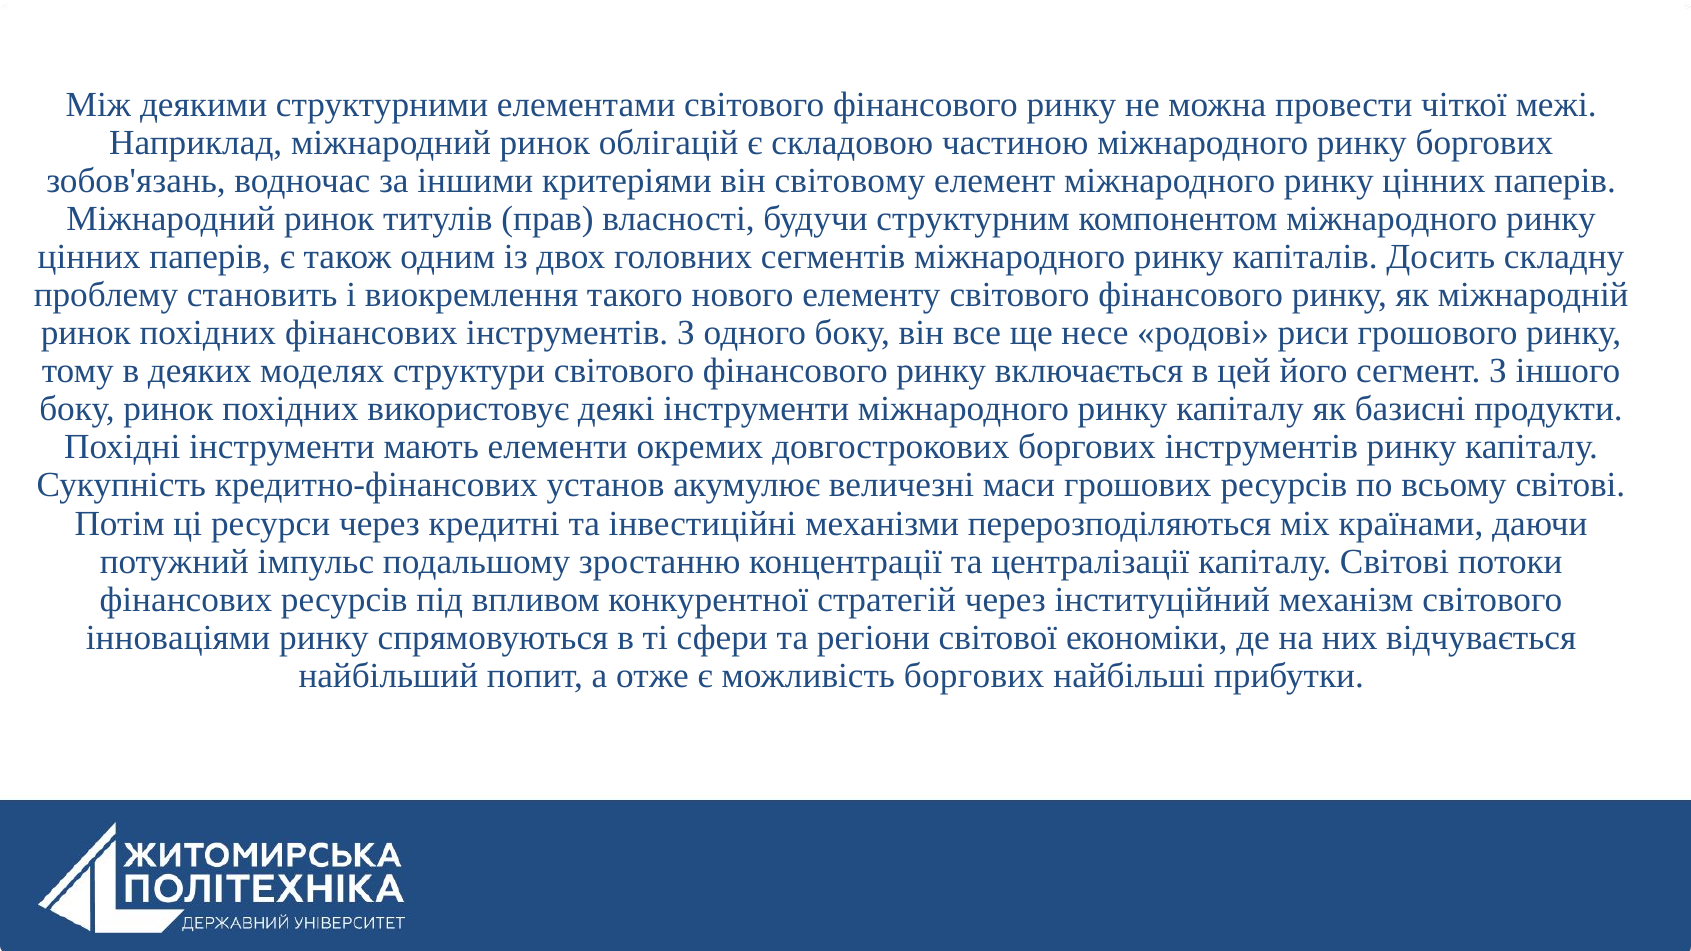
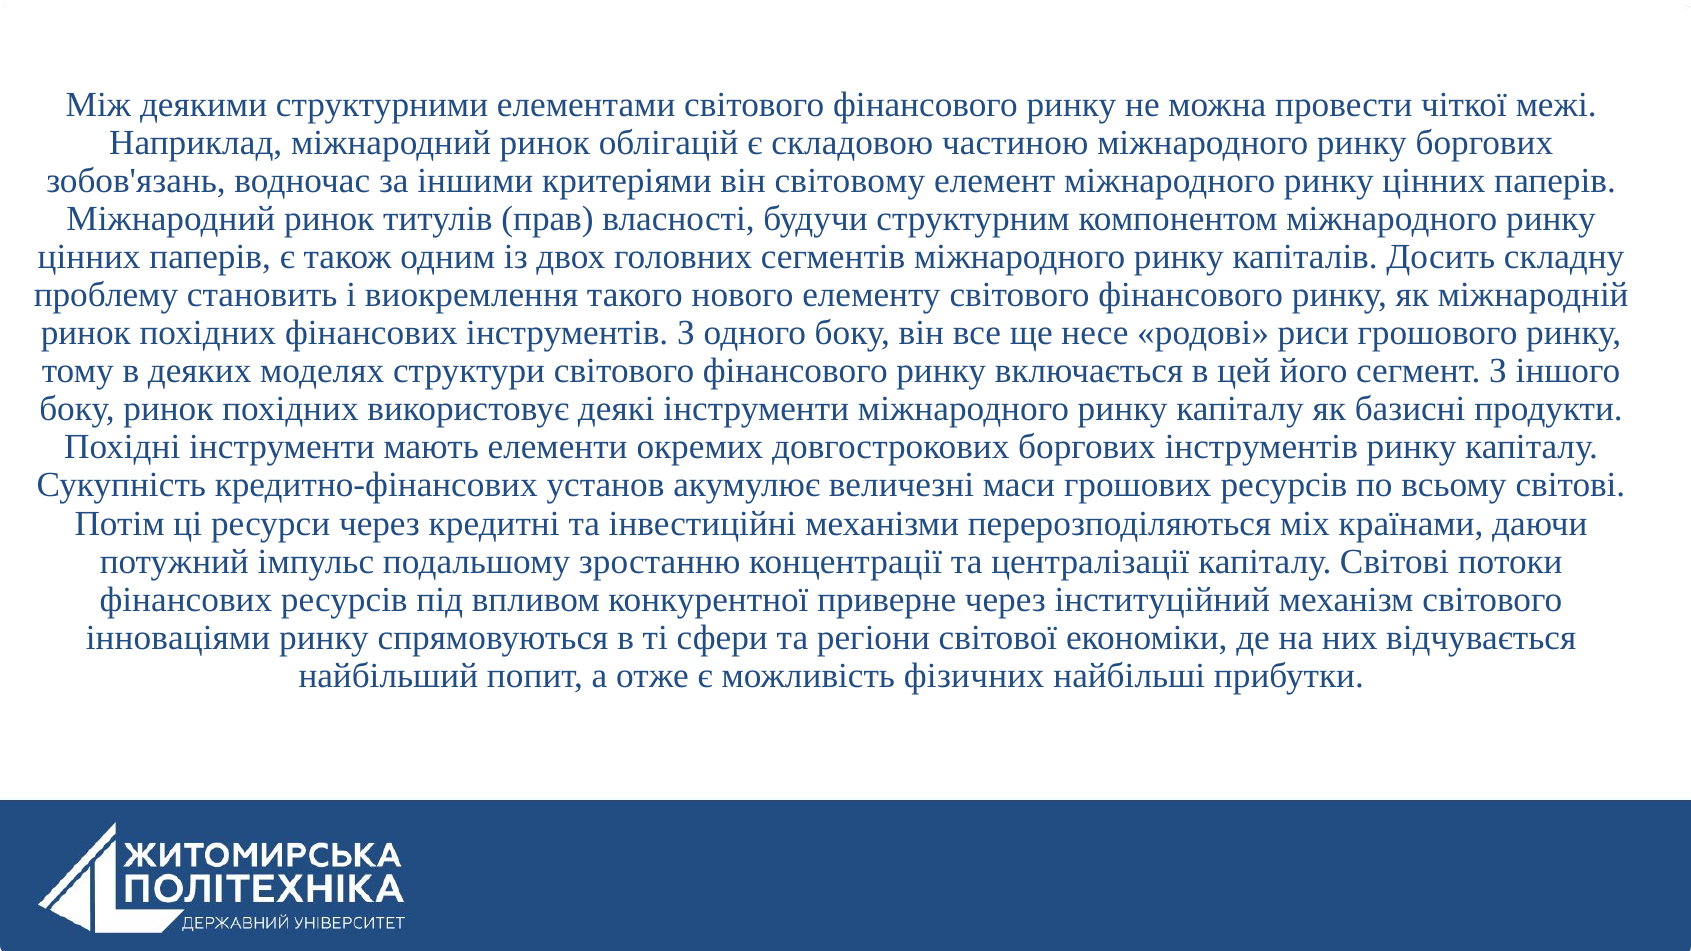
стратегій: стратегій -> приверне
можливість боргових: боргових -> фізичних
